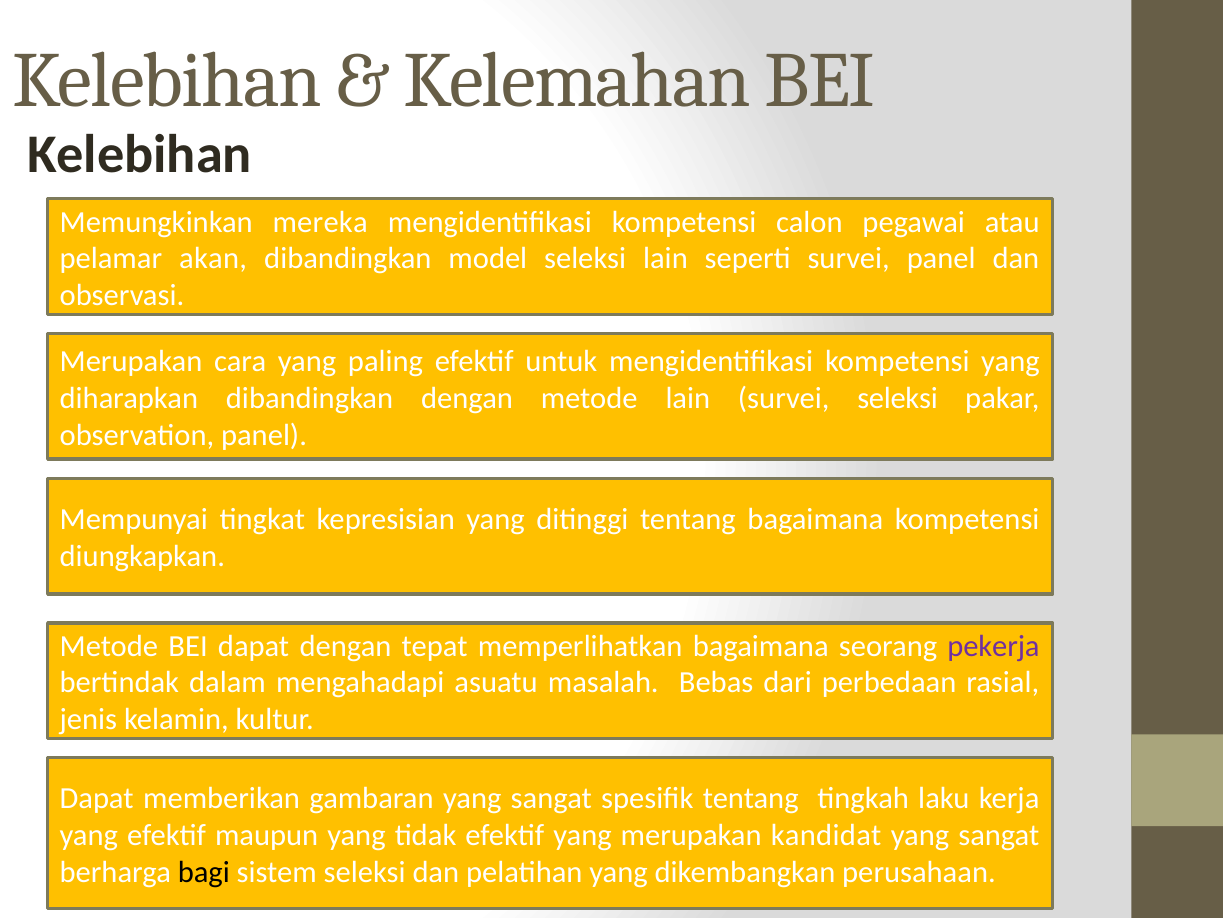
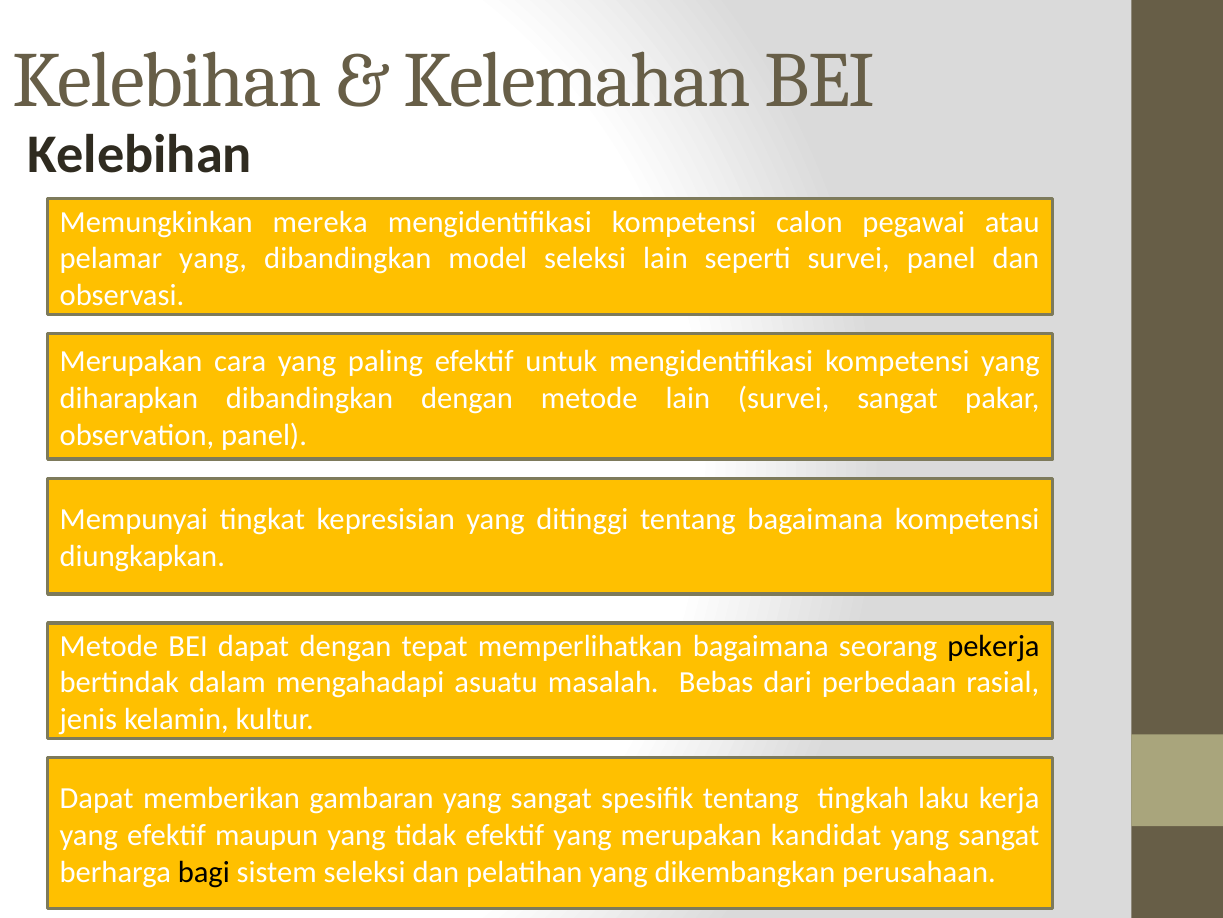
pelamar akan: akan -> yang
survei seleksi: seleksi -> sangat
pekerja colour: purple -> black
